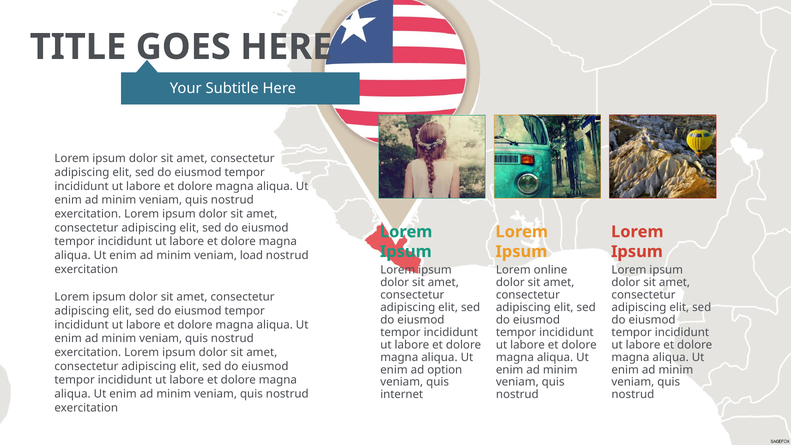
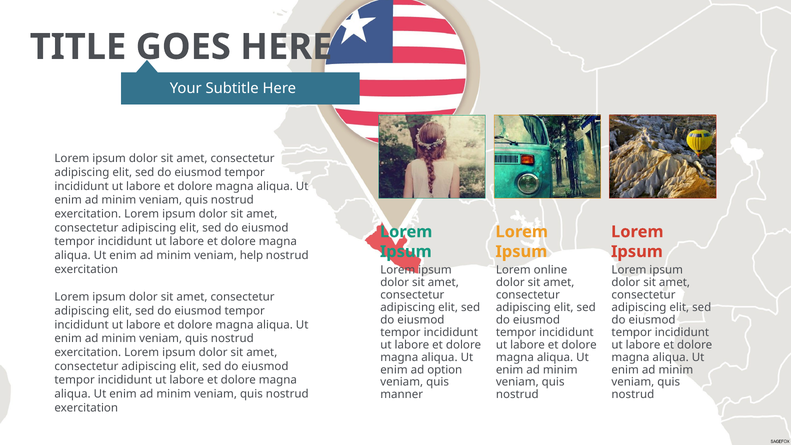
load: load -> help
internet: internet -> manner
